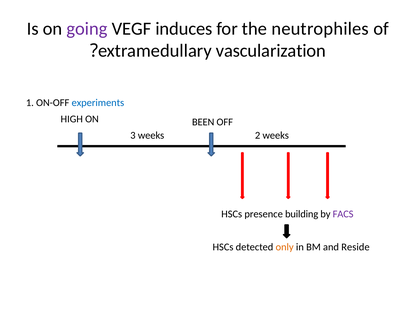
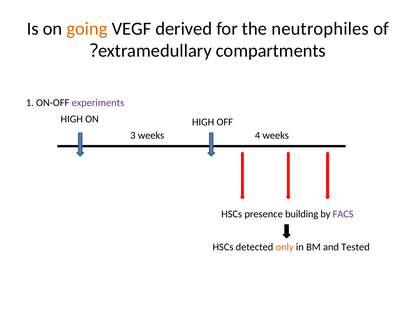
going colour: purple -> orange
induces: induces -> derived
vascularization: vascularization -> compartments
experiments colour: blue -> purple
ON BEEN: BEEN -> HIGH
2: 2 -> 4
Reside: Reside -> Tested
